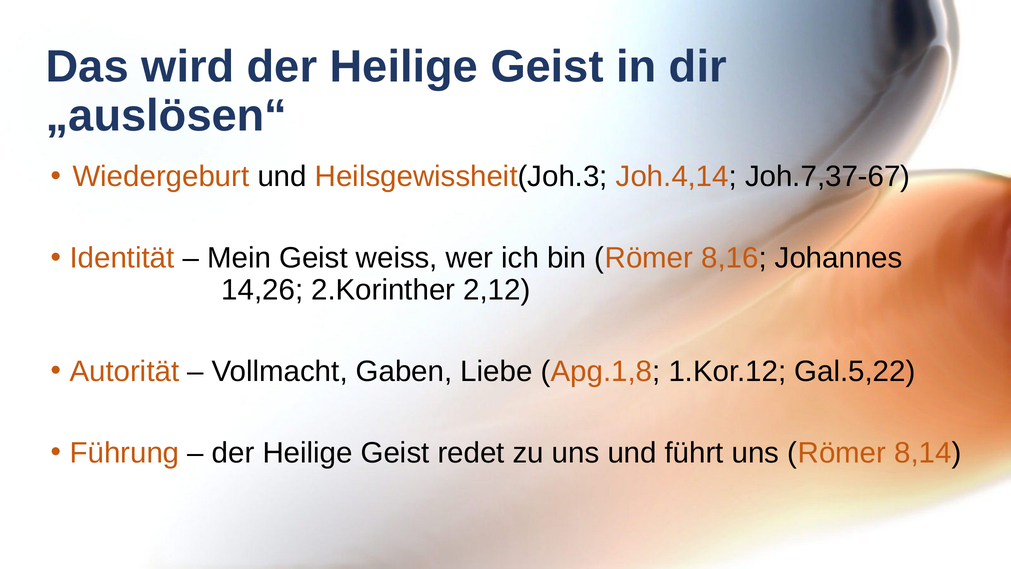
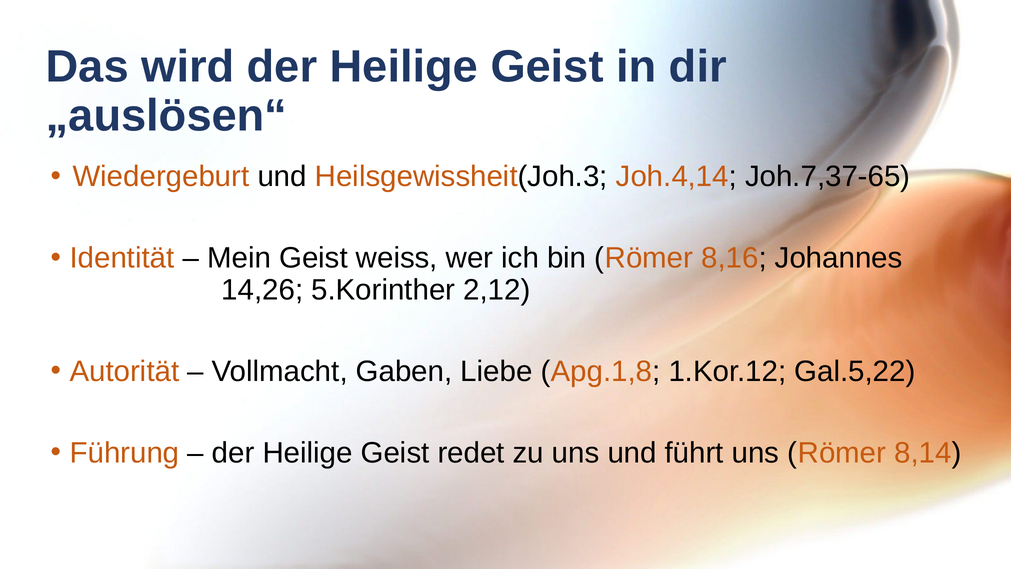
Joh.7,37-67: Joh.7,37-67 -> Joh.7,37-65
2.Korinther: 2.Korinther -> 5.Korinther
